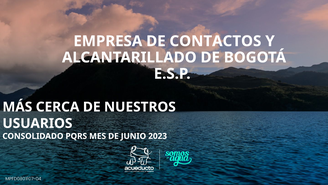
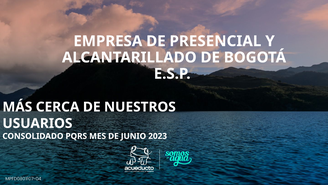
CONTACTOS: CONTACTOS -> PRESENCIAL
